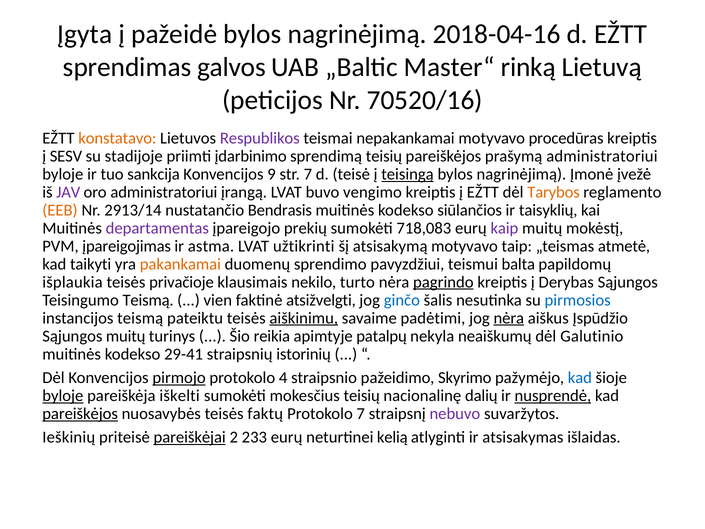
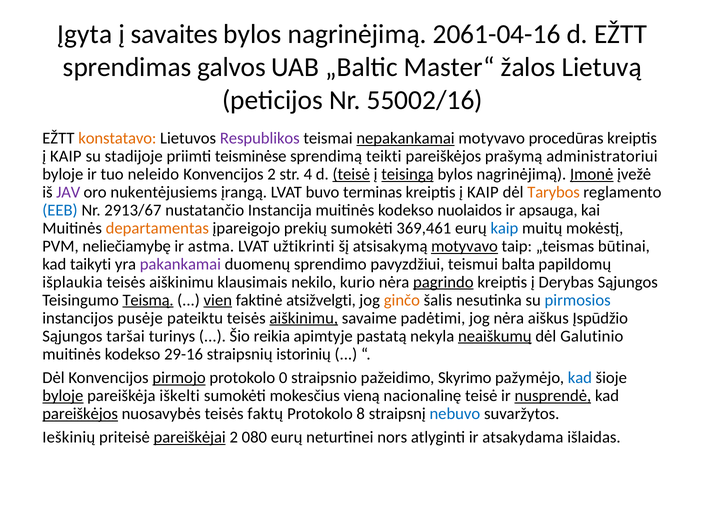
pažeidė: pažeidė -> savaites
2018-04-16: 2018-04-16 -> 2061-04-16
rinką: rinką -> žalos
70520/16: 70520/16 -> 55002/16
nepakankamai underline: none -> present
SESV at (66, 156): SESV -> KAIP
įdarbinimo: įdarbinimo -> teisminėse
sprendimą teisių: teisių -> teikti
sankcija: sankcija -> neleido
Konvencijos 9: 9 -> 2
str 7: 7 -> 4
teisė at (351, 174) underline: none -> present
Įmonė underline: none -> present
oro administratoriui: administratoriui -> nukentėjusiems
vengimo: vengimo -> terminas
EŽTT at (483, 192): EŽTT -> KAIP
EEB colour: orange -> blue
2913/14: 2913/14 -> 2913/67
Bendrasis: Bendrasis -> Instancija
siūlančios: siūlančios -> nuolaidos
taisyklių: taisyklių -> apsauga
departamentas colour: purple -> orange
718,083: 718,083 -> 369,461
kaip at (504, 228) colour: purple -> blue
įpareigojimas: įpareigojimas -> neliečiamybę
motyvavo at (465, 246) underline: none -> present
atmetė: atmetė -> būtinai
pakankamai colour: orange -> purple
privačioje at (182, 282): privačioje -> aiškinimu
turto: turto -> kurio
Teismą at (148, 300) underline: none -> present
vien underline: none -> present
ginčo colour: blue -> orange
instancijos teismą: teismą -> pusėje
nėra at (509, 318) underline: present -> none
Sąjungos muitų: muitų -> taršai
patalpų: patalpų -> pastatą
neaiškumų underline: none -> present
29-41: 29-41 -> 29-16
4: 4 -> 0
mokesčius teisių: teisių -> vieną
nacionalinę dalių: dalių -> teisė
Protokolo 7: 7 -> 8
nebuvo colour: purple -> blue
233: 233 -> 080
kelią: kelią -> nors
atsisakymas: atsisakymas -> atsakydama
